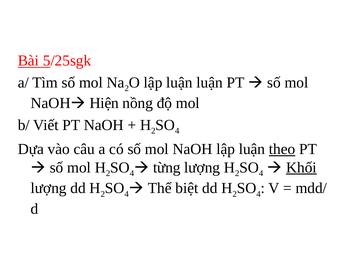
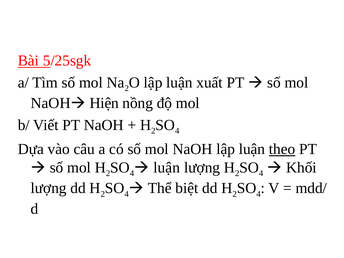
luận luận: luận -> xuất
từng at (167, 167): từng -> luận
Khối underline: present -> none
